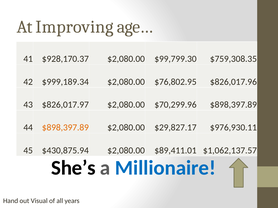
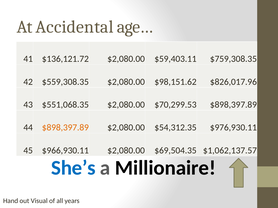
Improving: Improving -> Accidental
$928,170.37: $928,170.37 -> $136,121.72
$99,799.30: $99,799.30 -> $59,403.11
$999,189.34: $999,189.34 -> $559,308.35
$76,802.95: $76,802.95 -> $98,151.62
$826,017.97: $826,017.97 -> $551,068.35
$70,299.96: $70,299.96 -> $70,299.53
$29,827.17: $29,827.17 -> $54,312.35
$430,875.94: $430,875.94 -> $966,930.11
$89,411.01: $89,411.01 -> $69,504.35
She’s colour: black -> blue
Millionaire colour: blue -> black
